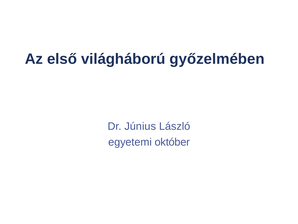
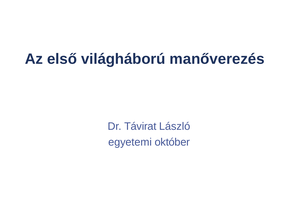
győzelmében: győzelmében -> manőverezés
Június: Június -> Távirat
